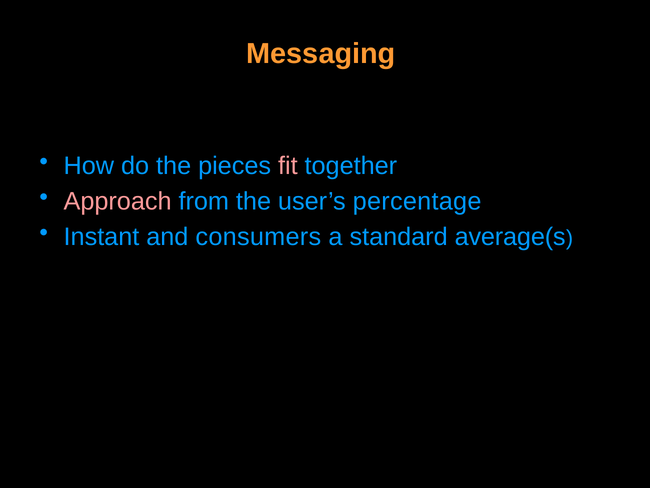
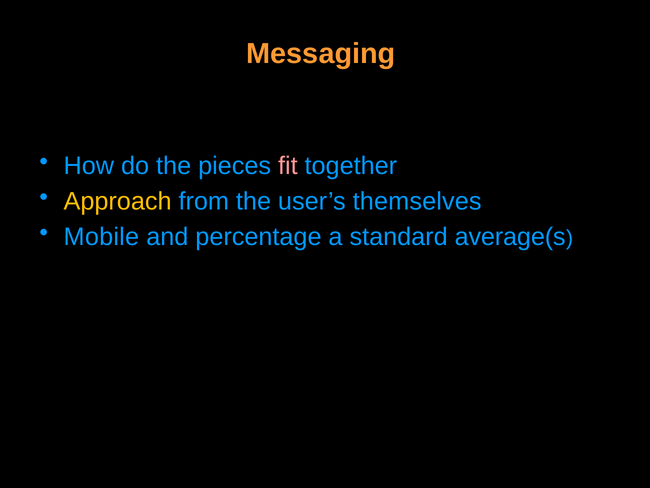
Approach colour: pink -> yellow
percentage: percentage -> themselves
Instant: Instant -> Mobile
consumers: consumers -> percentage
